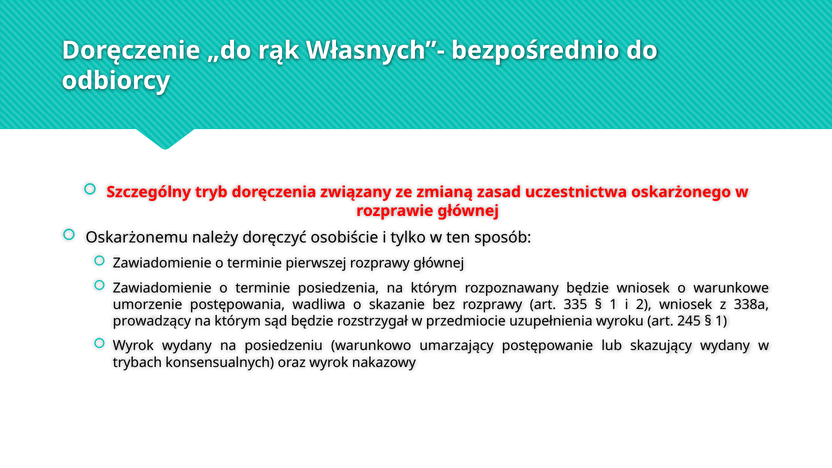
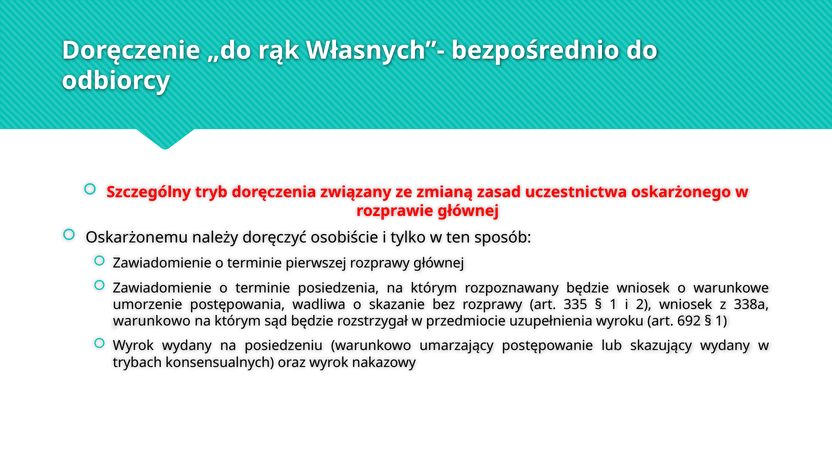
prowadzący at (152, 321): prowadzący -> warunkowo
245: 245 -> 692
